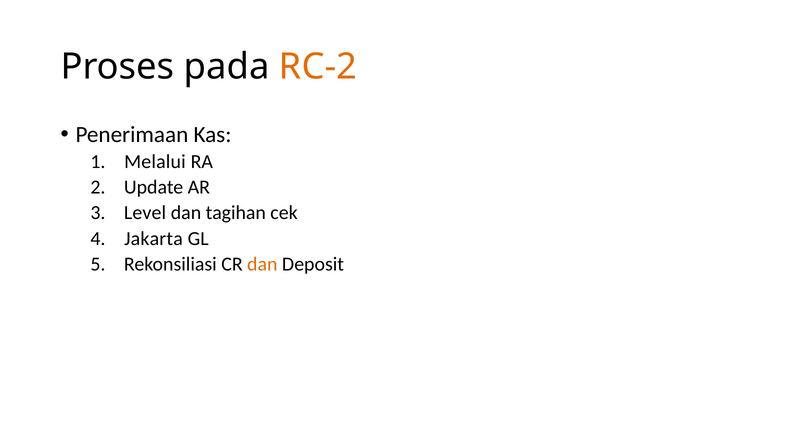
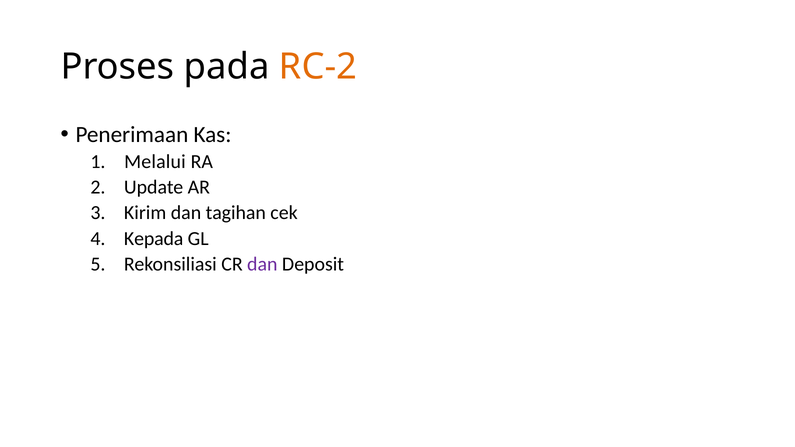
Level: Level -> Kirim
Jakarta: Jakarta -> Kepada
dan at (262, 264) colour: orange -> purple
